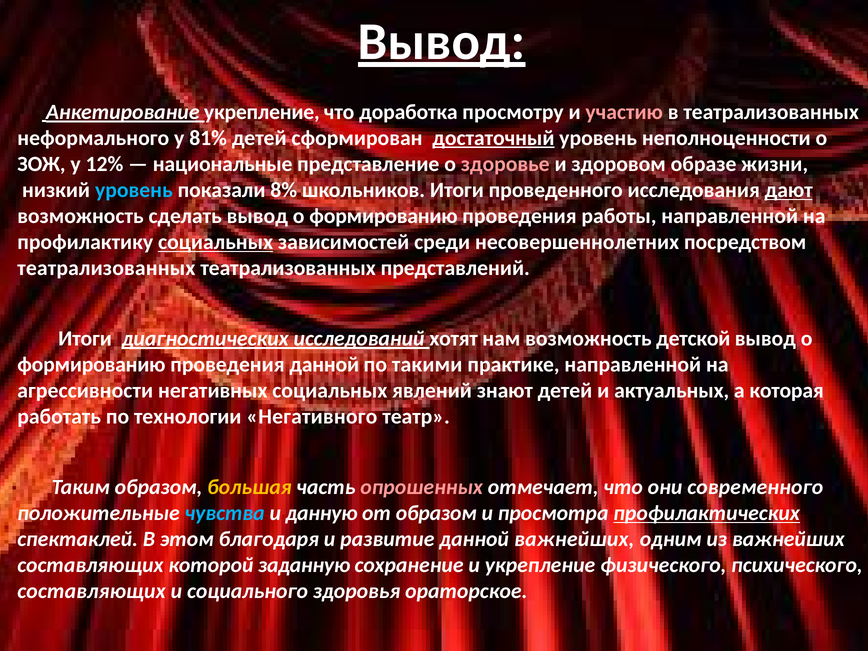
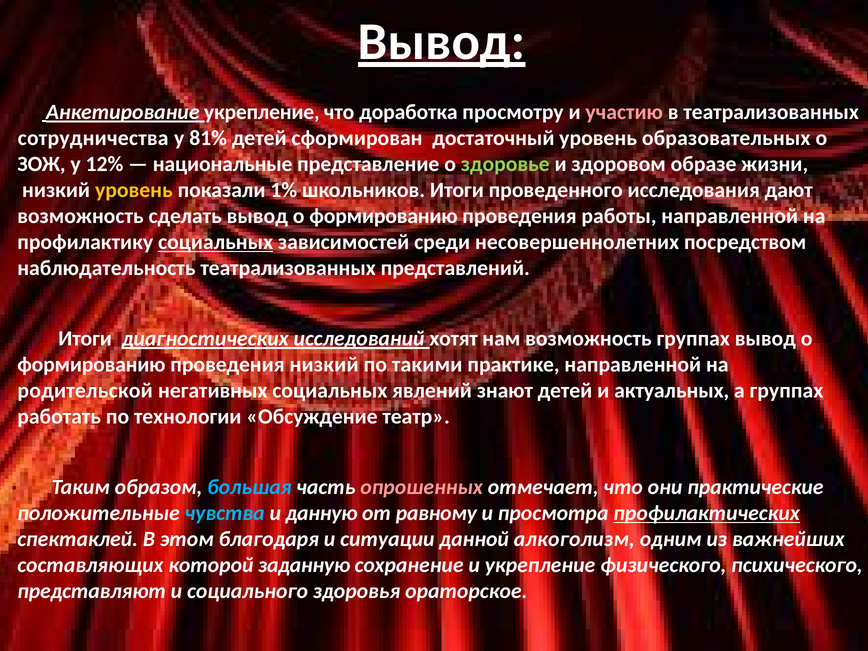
неформального: неформального -> сотрудничества
достаточный underline: present -> none
неполноценности: неполноценности -> образовательных
здоровье colour: pink -> light green
уровень at (134, 190) colour: light blue -> yellow
8%: 8% -> 1%
дают underline: present -> none
театрализованных at (106, 268): театрализованных -> наблюдательность
возможность детской: детской -> группах
проведения данной: данной -> низкий
агрессивности: агрессивности -> родительской
а которая: которая -> группах
Негативного: Негативного -> Обсуждение
большая colour: yellow -> light blue
современного: современного -> практические
от образом: образом -> равному
развитие: развитие -> ситуации
данной важнейших: важнейших -> алкоголизм
составляющих at (91, 591): составляющих -> представляют
